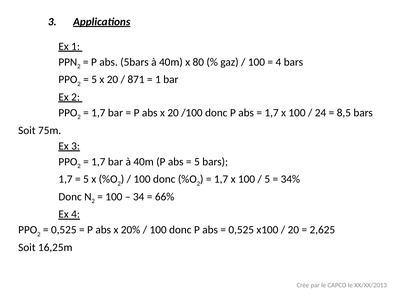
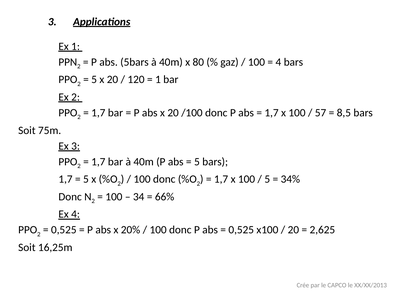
871: 871 -> 120
24: 24 -> 57
